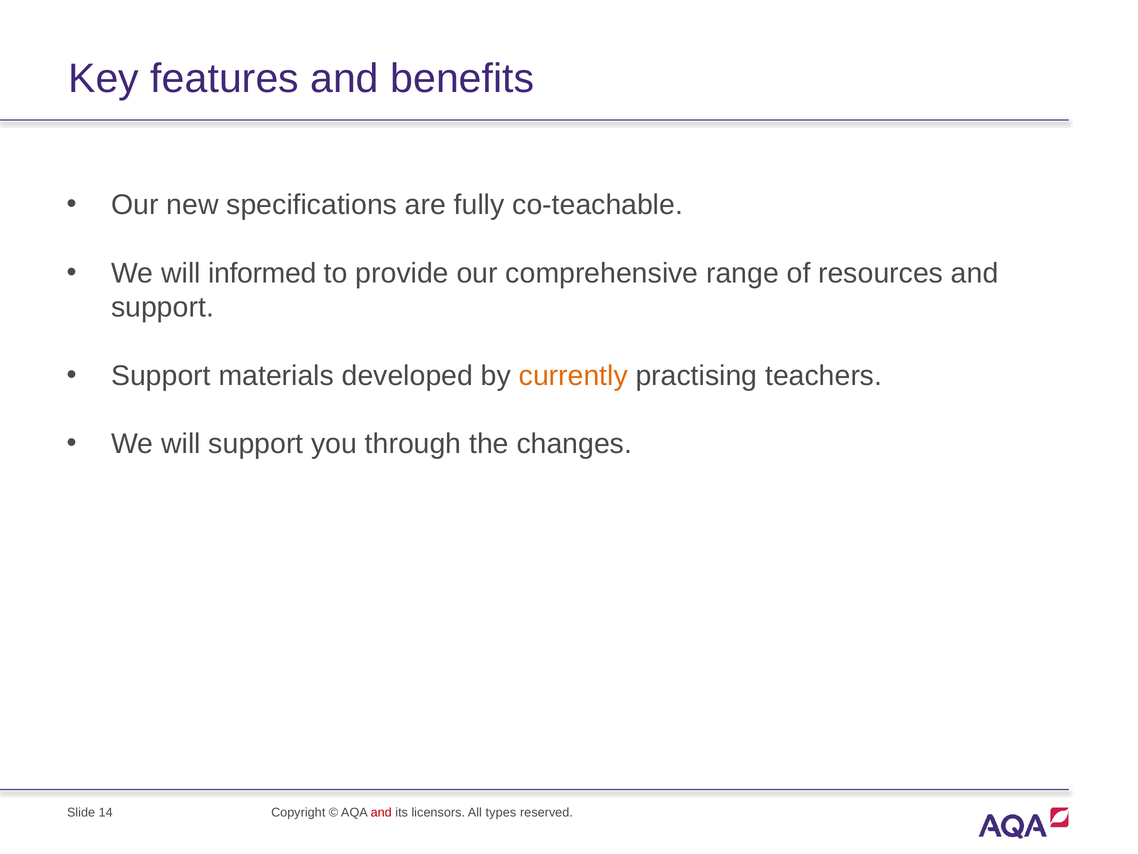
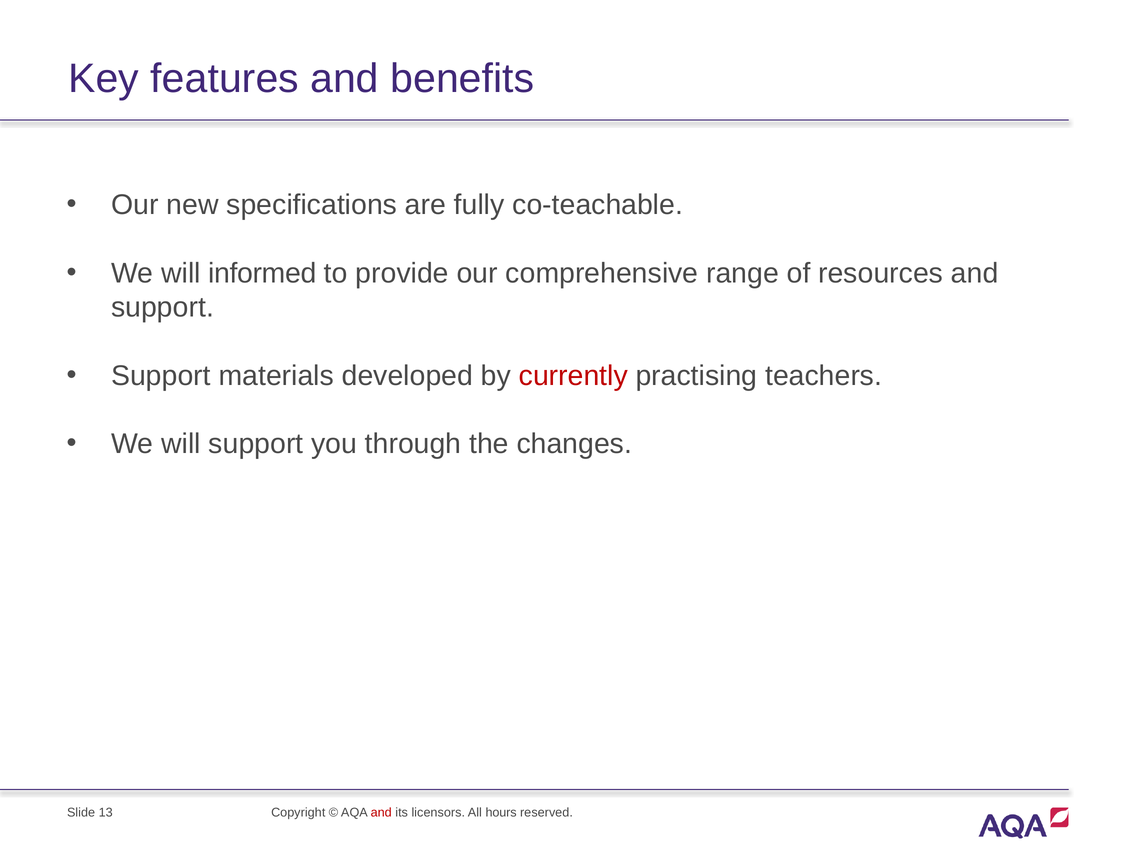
currently colour: orange -> red
14: 14 -> 13
types: types -> hours
